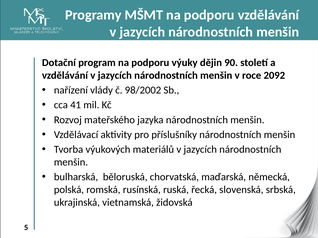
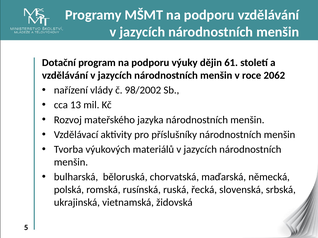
90: 90 -> 61
2092: 2092 -> 2062
41: 41 -> 13
